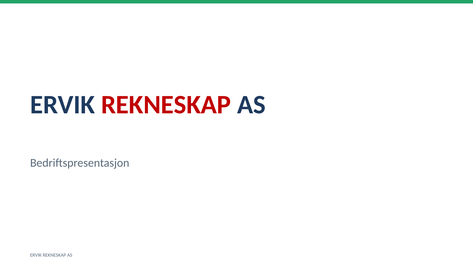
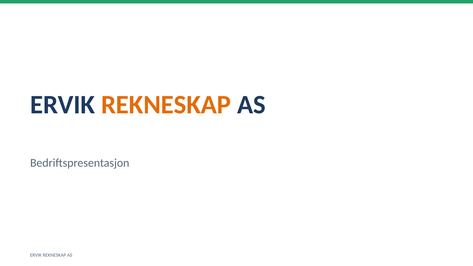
REKNESKAP at (166, 105) colour: red -> orange
